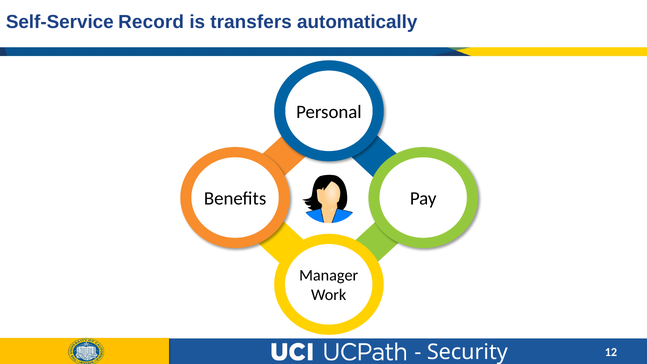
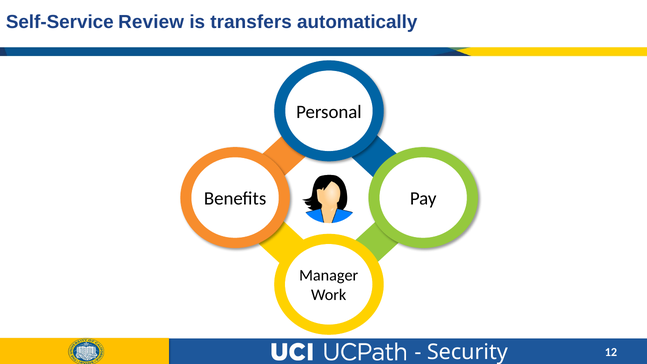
Record: Record -> Review
